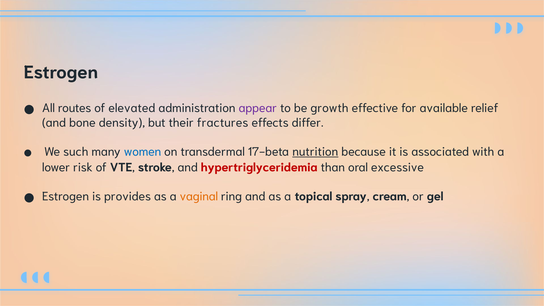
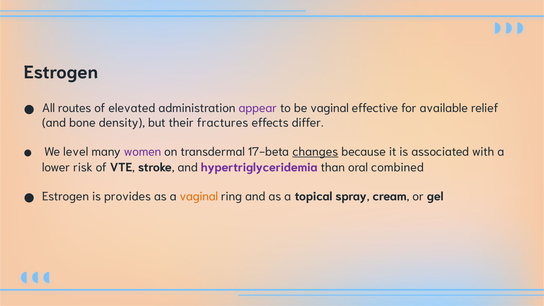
be growth: growth -> vaginal
such: such -> level
women colour: blue -> purple
nutrition: nutrition -> changes
hypertriglyceridemia colour: red -> purple
excessive: excessive -> combined
